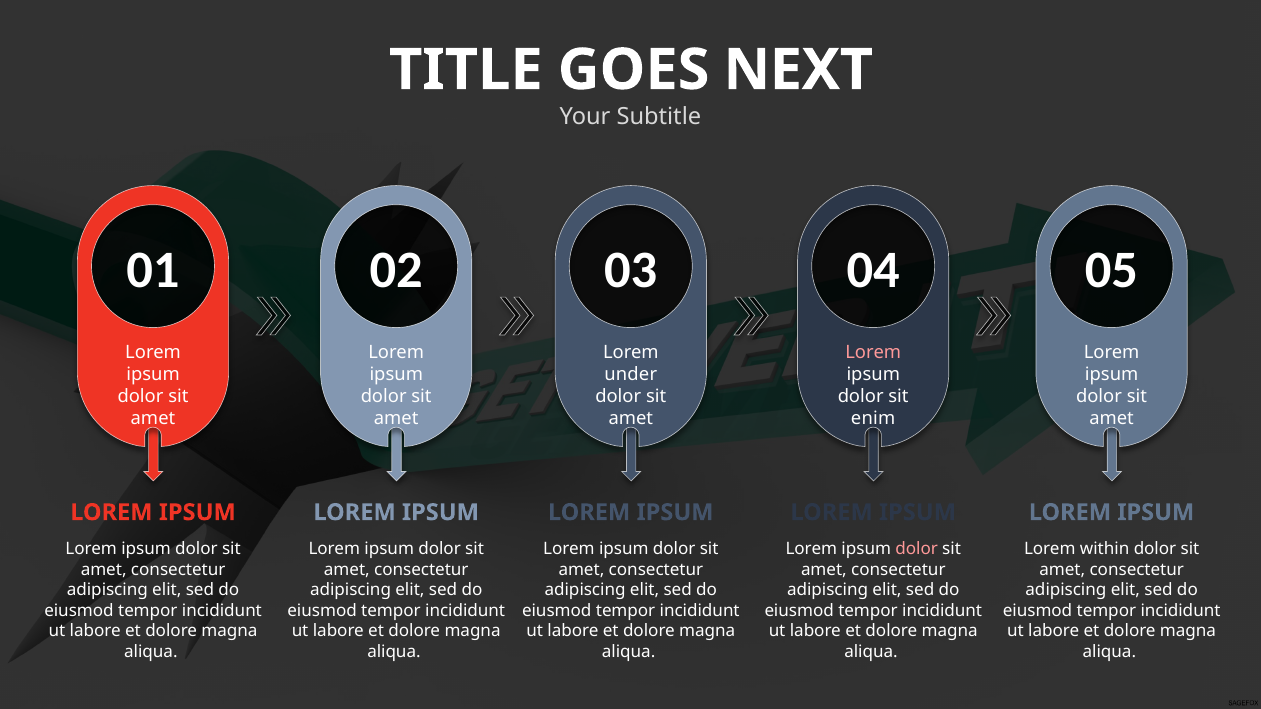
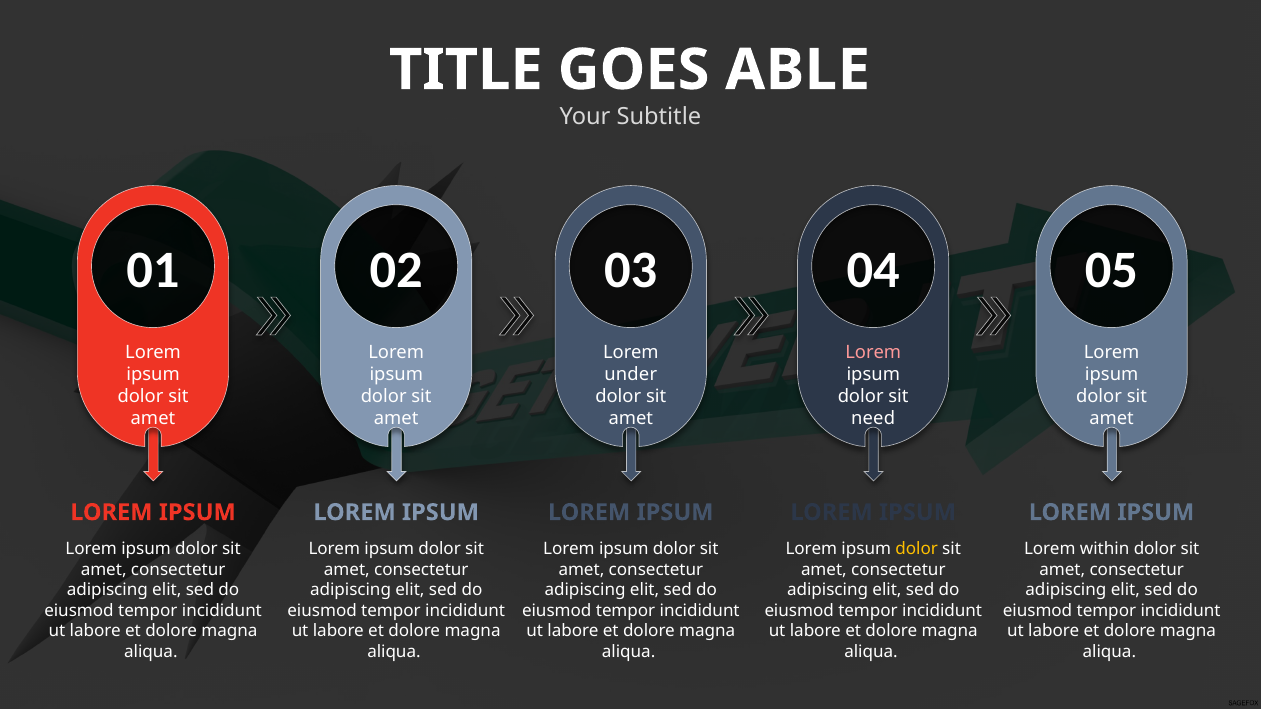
NEXT: NEXT -> ABLE
enim: enim -> need
dolor at (917, 549) colour: pink -> yellow
